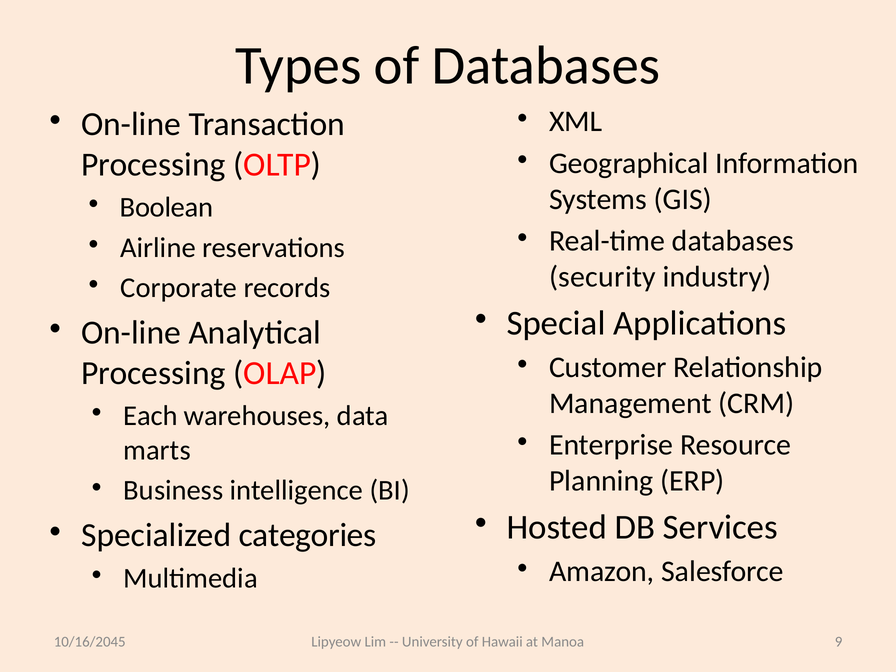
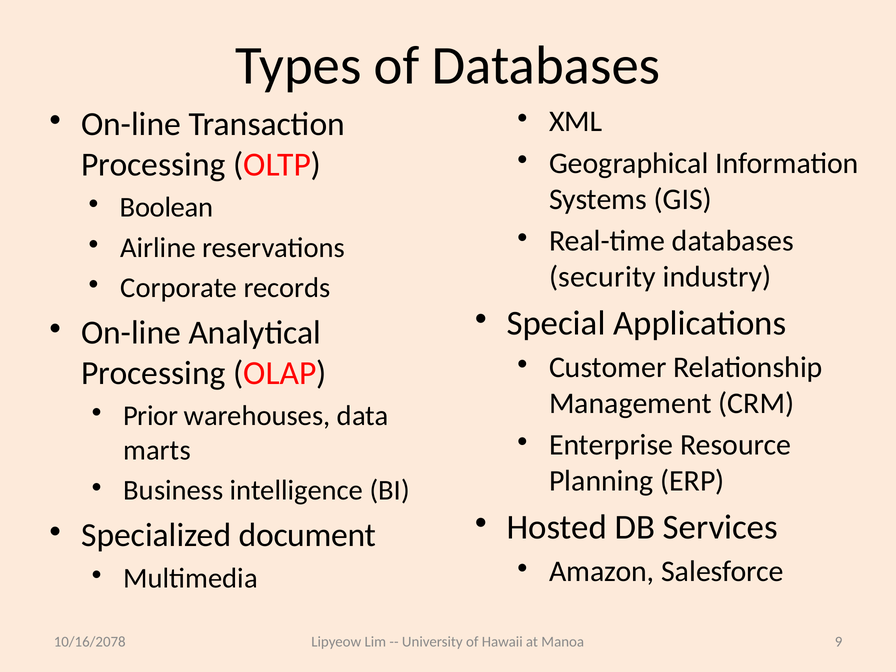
Each: Each -> Prior
categories: categories -> document
10/16/2045: 10/16/2045 -> 10/16/2078
